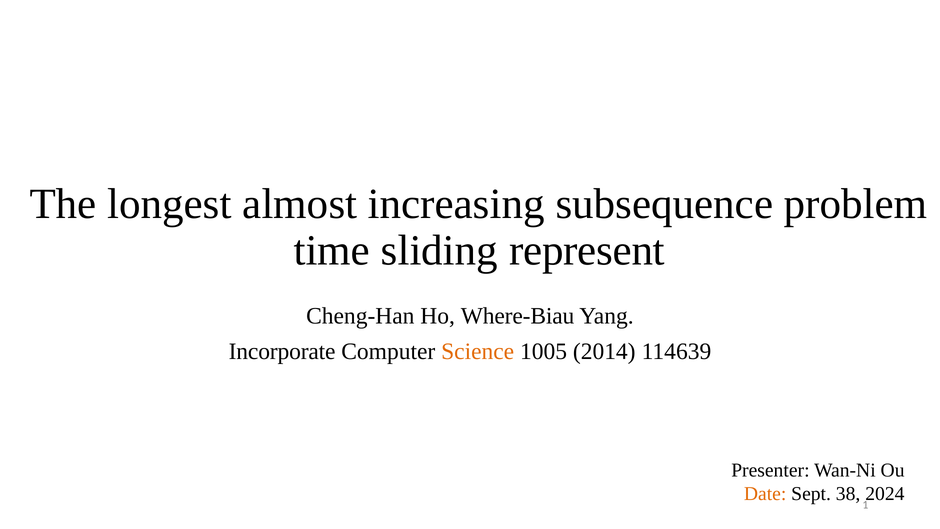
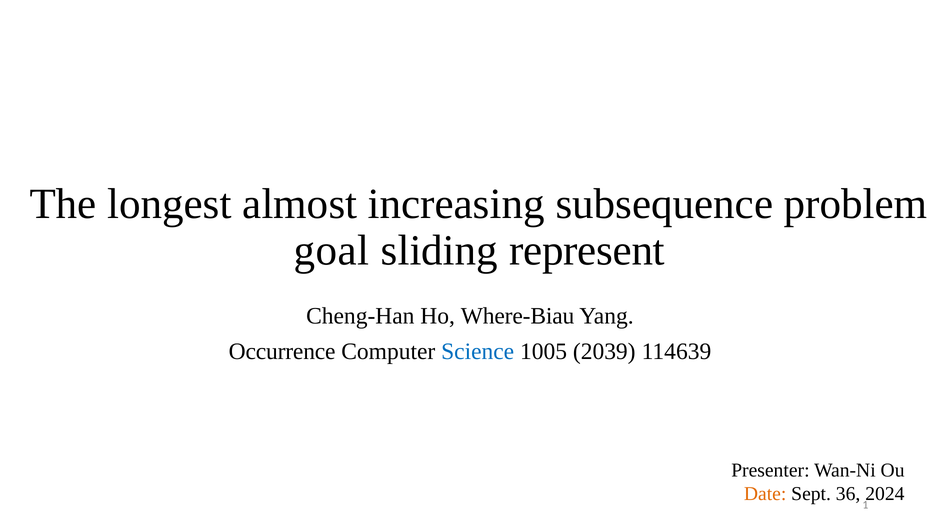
time: time -> goal
Incorporate: Incorporate -> Occurrence
Science colour: orange -> blue
2014: 2014 -> 2039
38: 38 -> 36
